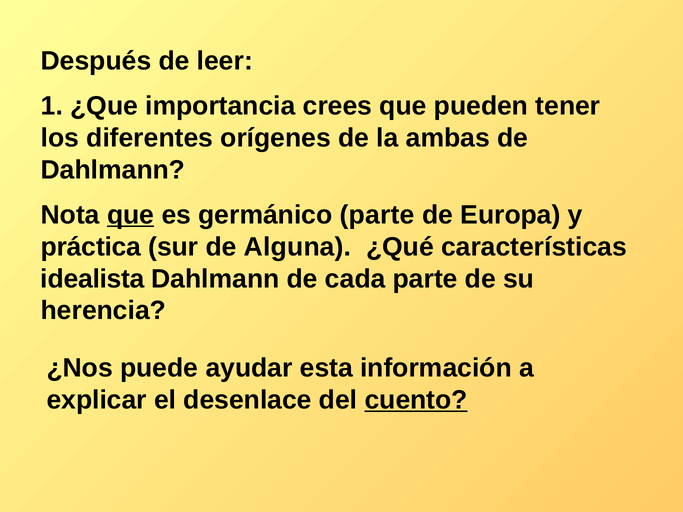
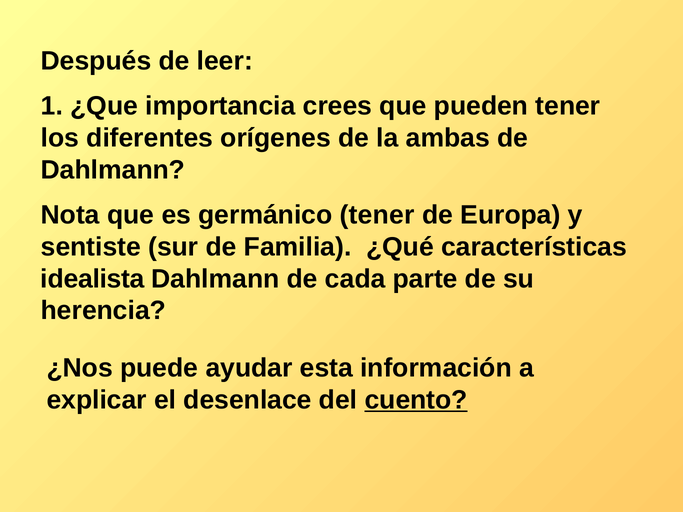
que at (131, 215) underline: present -> none
germánico parte: parte -> tener
práctica: práctica -> sentiste
Alguna: Alguna -> Familia
